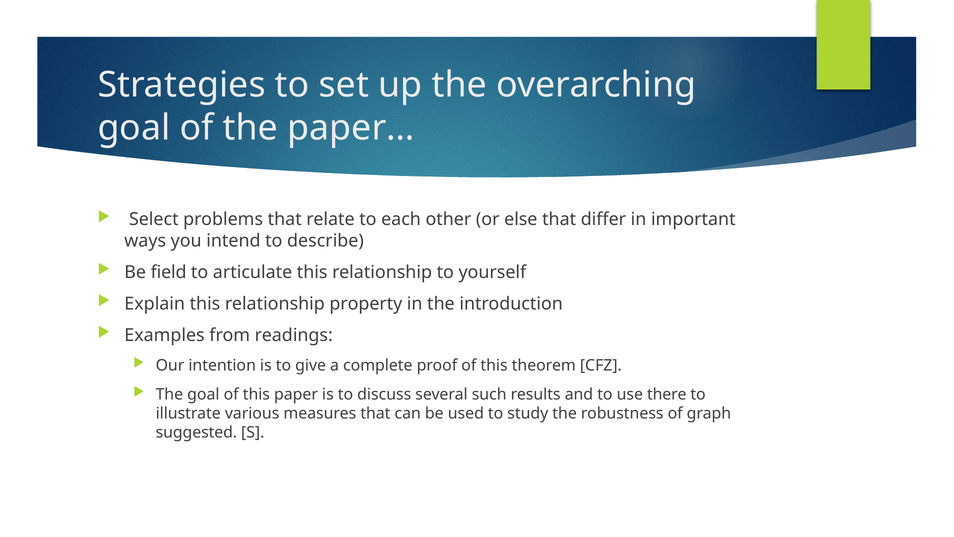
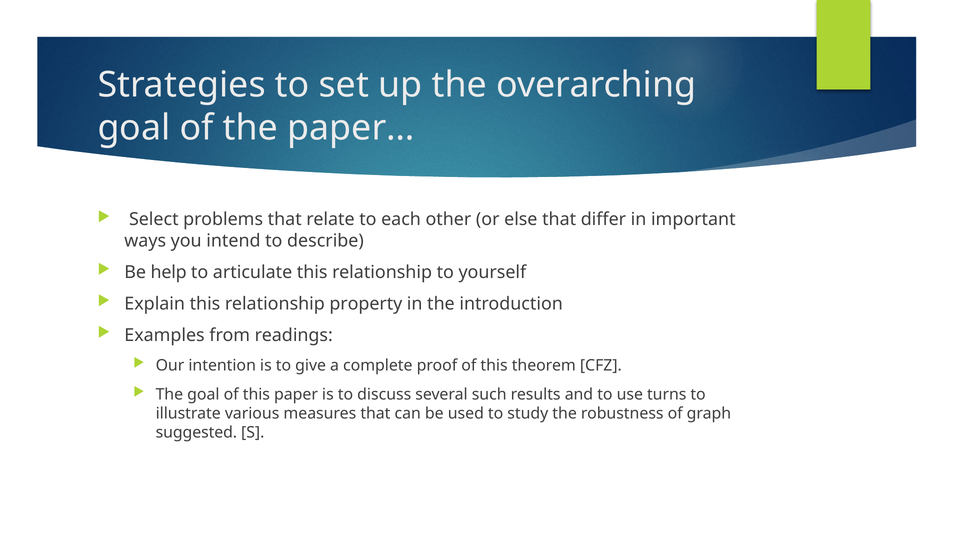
field: field -> help
there: there -> turns
